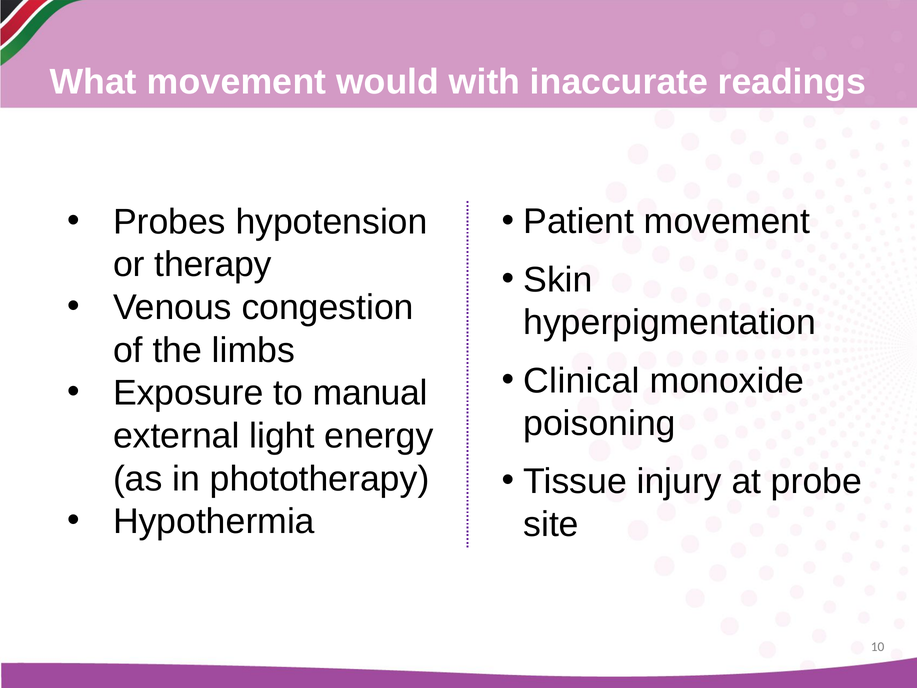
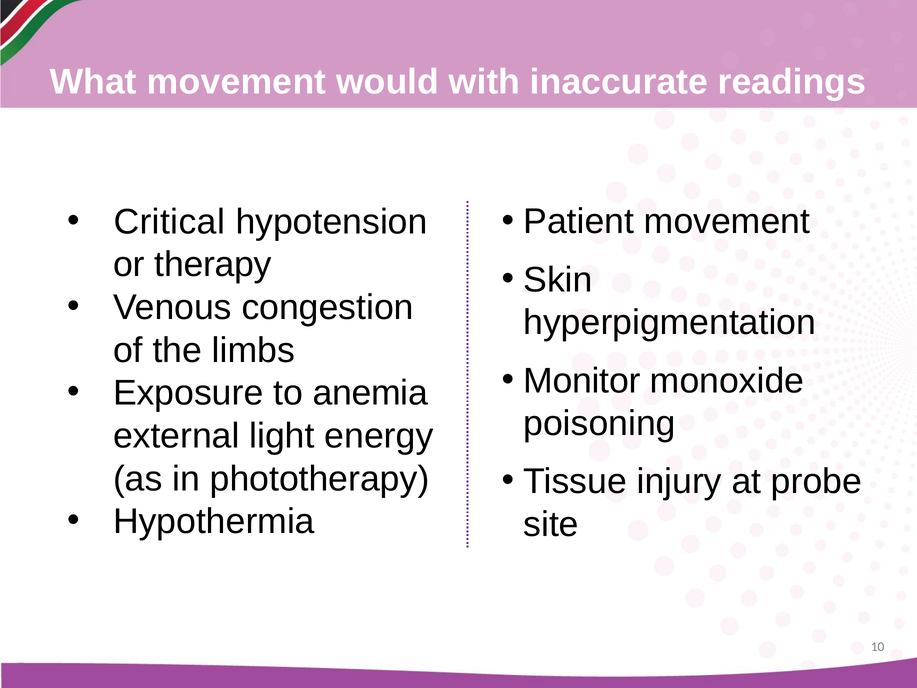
Probes: Probes -> Critical
Clinical: Clinical -> Monitor
manual: manual -> anemia
